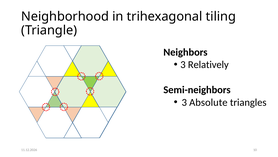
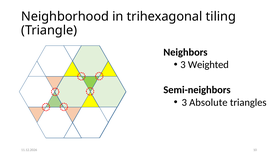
Relatively: Relatively -> Weighted
